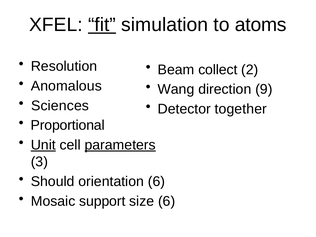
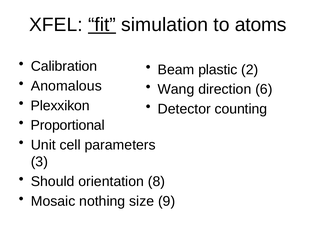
Resolution: Resolution -> Calibration
collect: collect -> plastic
9: 9 -> 6
Sciences: Sciences -> Plexxikon
together: together -> counting
Unit underline: present -> none
parameters underline: present -> none
orientation 6: 6 -> 8
support: support -> nothing
size 6: 6 -> 9
